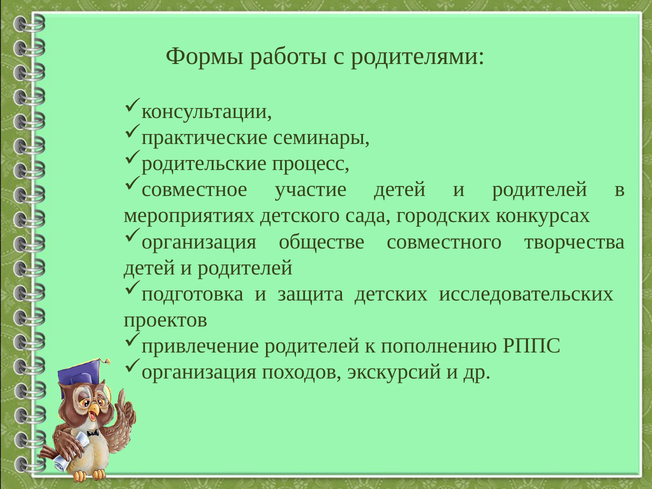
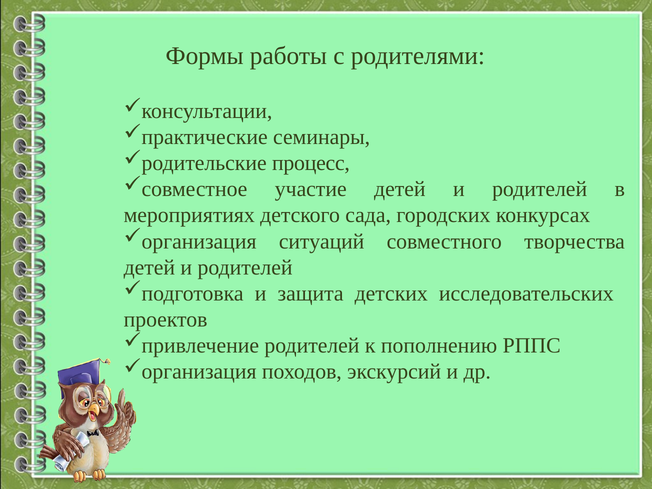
обществе: обществе -> ситуаций
